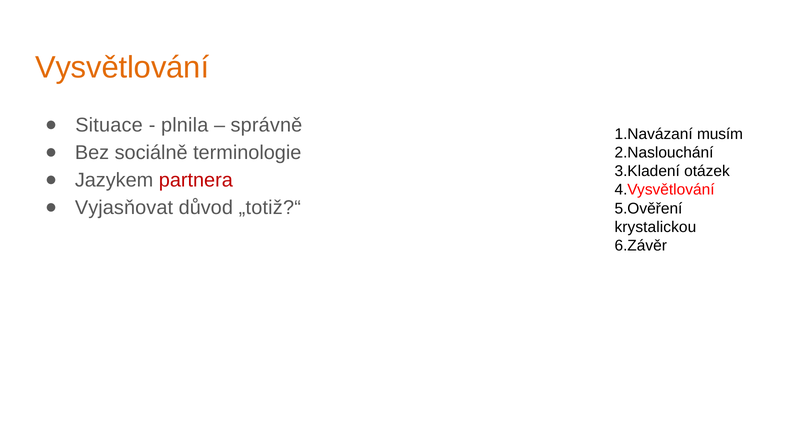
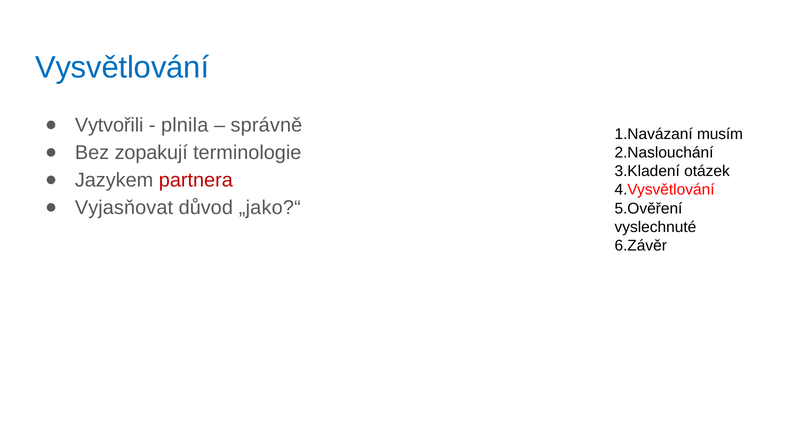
Vysvětlování colour: orange -> blue
Situace: Situace -> Vytvořili
sociálně: sociálně -> zopakují
„totiž?“: „totiž?“ -> „jako?“
krystalickou: krystalickou -> vyslechnuté
